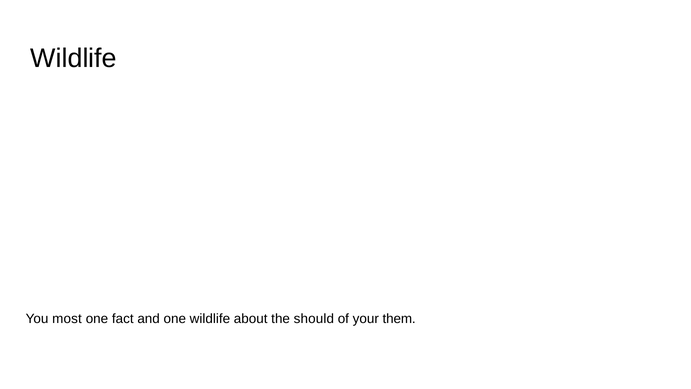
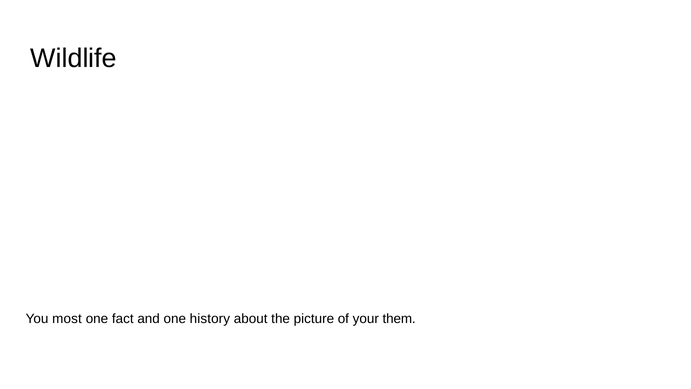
one wildlife: wildlife -> history
should: should -> picture
